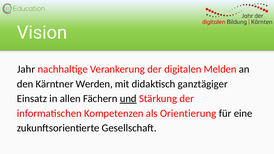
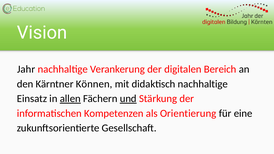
Melden: Melden -> Bereich
Werden: Werden -> Können
didaktisch ganztägiger: ganztägiger -> nachhaltige
allen underline: none -> present
